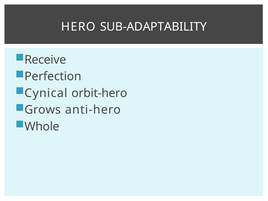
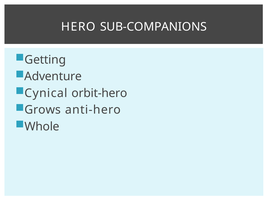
SUB-ADAPTABILITY: SUB-ADAPTABILITY -> SUB-COMPANIONS
Receive: Receive -> Getting
Perfection: Perfection -> Adventure
